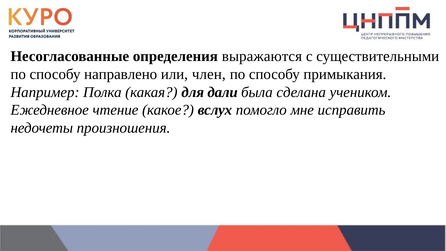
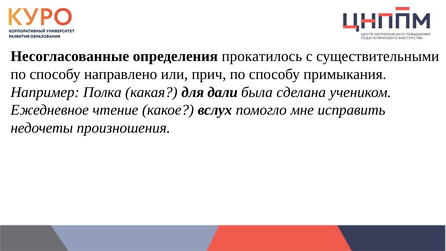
выражаются: выражаются -> прокатилось
член: член -> прич
